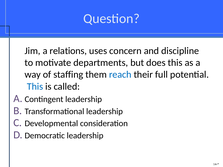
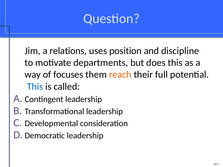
concern: concern -> position
staffing: staffing -> focuses
reach colour: blue -> orange
